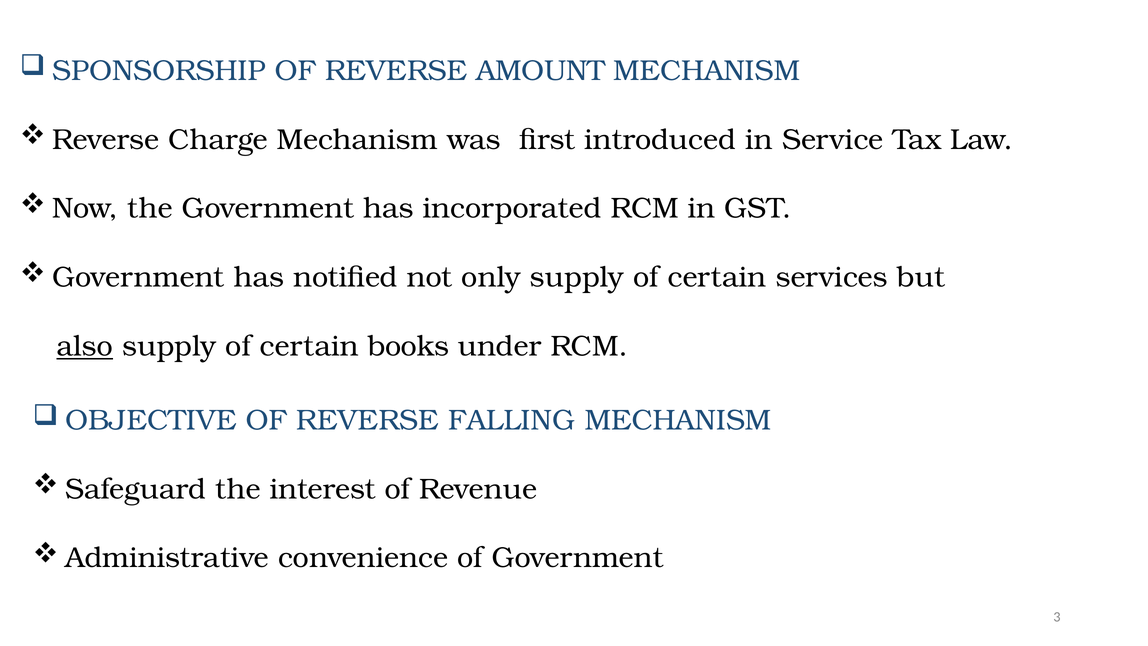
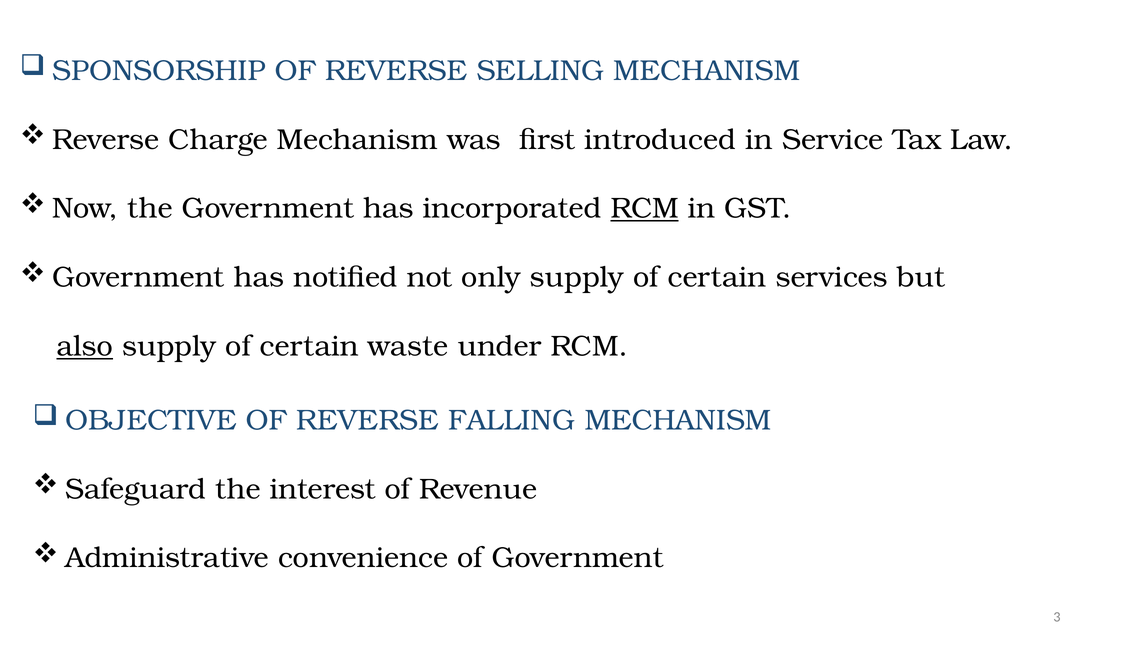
AMOUNT: AMOUNT -> SELLING
RCM at (645, 208) underline: none -> present
books: books -> waste
